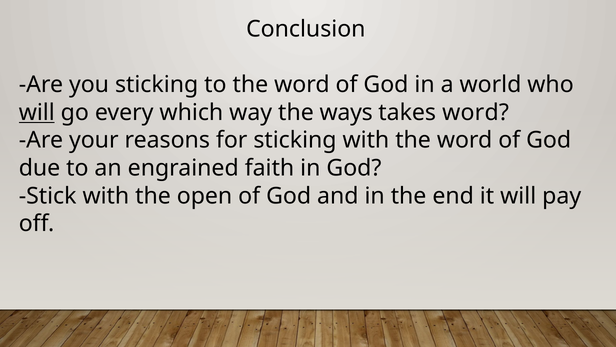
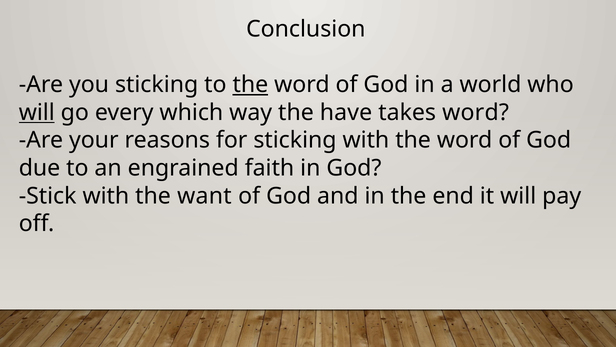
the at (250, 85) underline: none -> present
ways: ways -> have
open: open -> want
